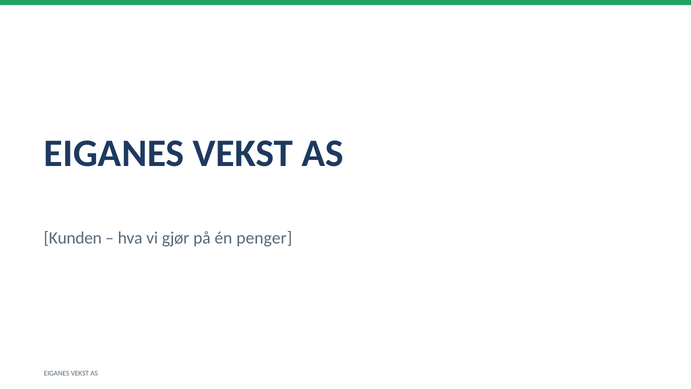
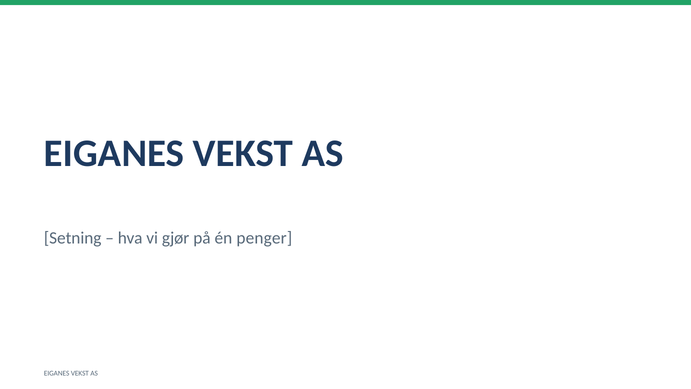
Kunden: Kunden -> Setning
